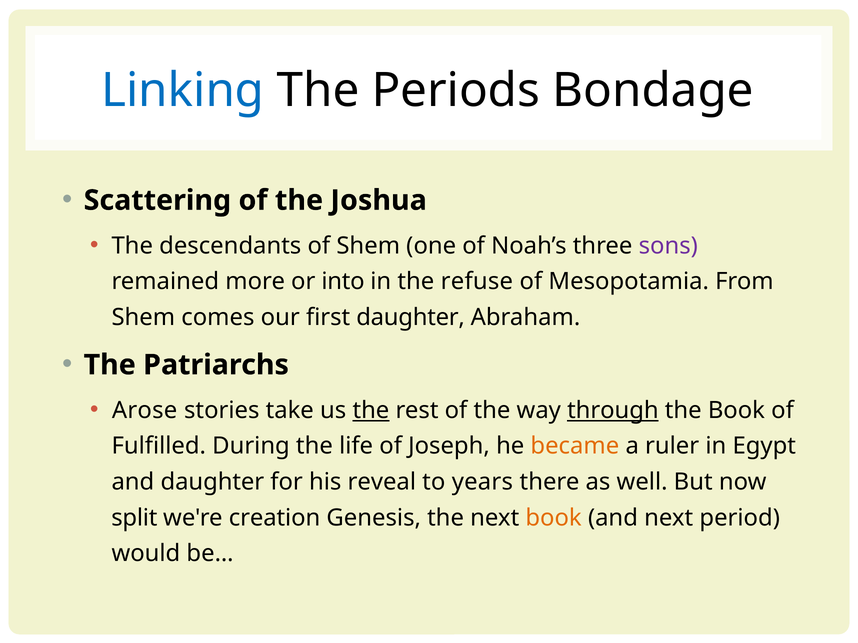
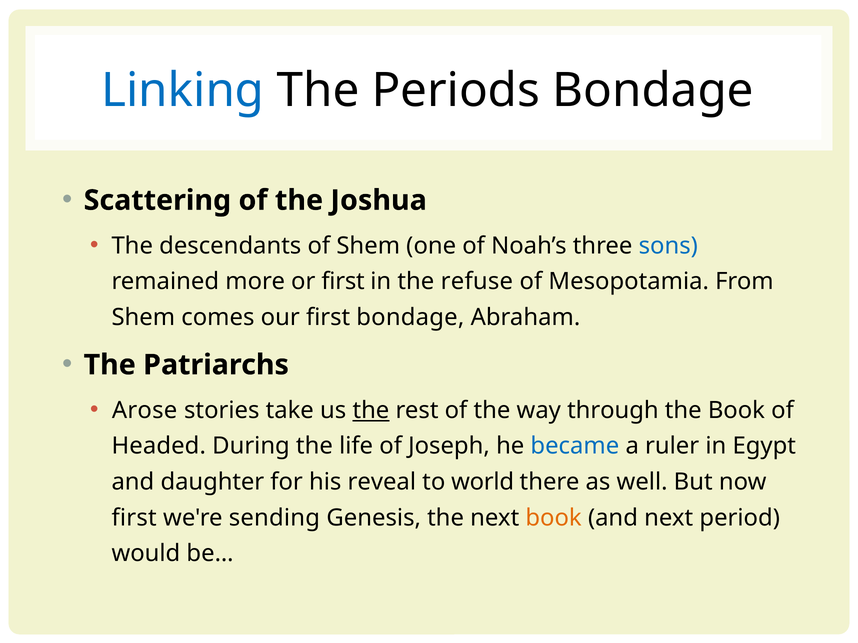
sons colour: purple -> blue
or into: into -> first
first daughter: daughter -> bondage
through underline: present -> none
Fulfilled: Fulfilled -> Headed
became colour: orange -> blue
years: years -> world
split at (134, 518): split -> first
creation: creation -> sending
